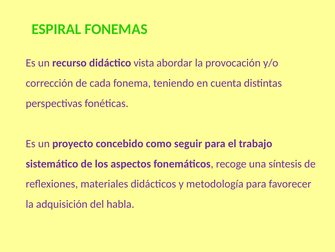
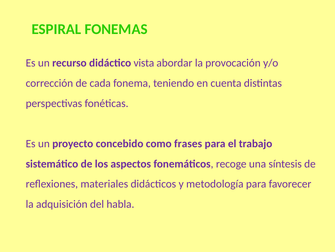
seguir: seguir -> frases
